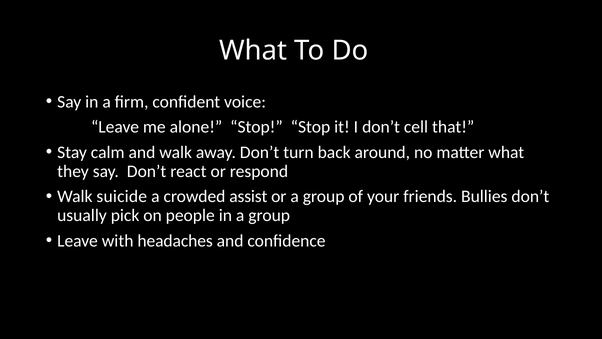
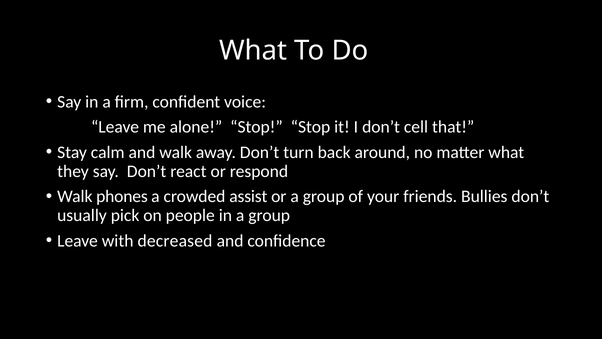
suicide: suicide -> phones
headaches: headaches -> decreased
